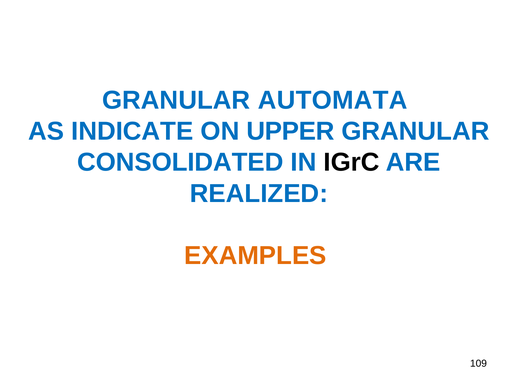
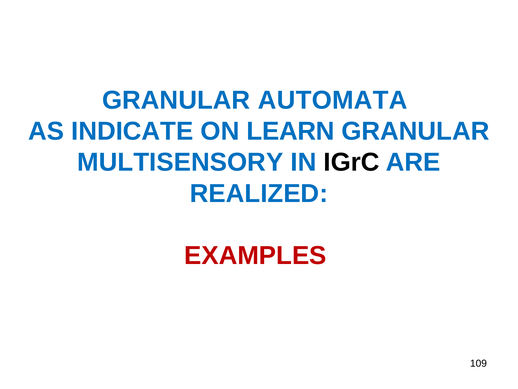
UPPER: UPPER -> LEARN
CONSOLIDATED: CONSOLIDATED -> MULTISENSORY
EXAMPLES colour: orange -> red
